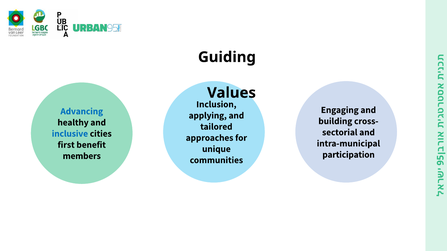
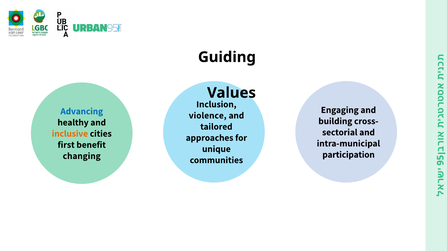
applying: applying -> violence
inclusive colour: blue -> orange
members: members -> changing
